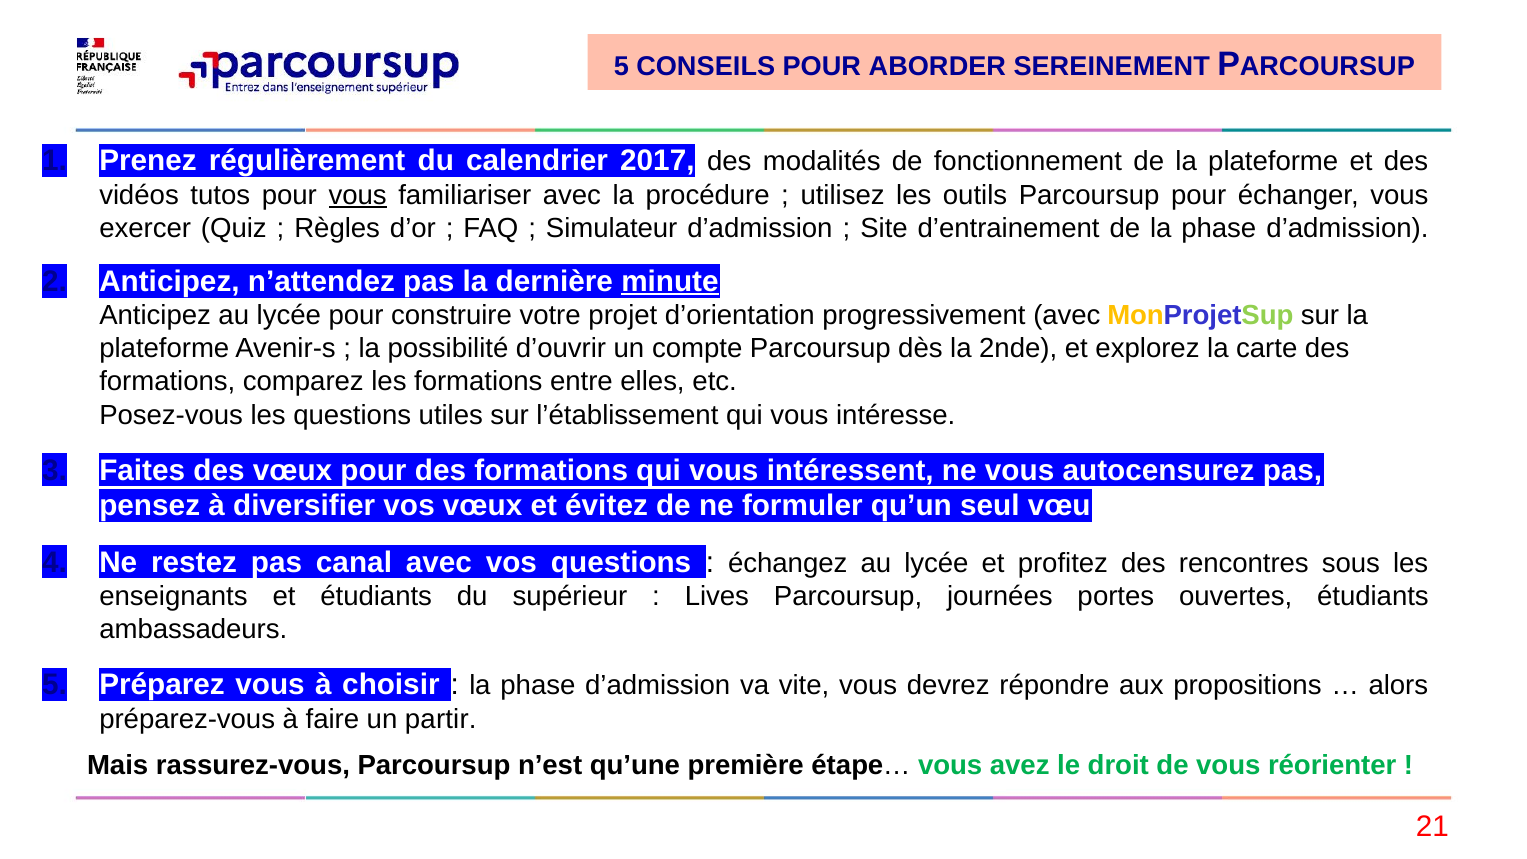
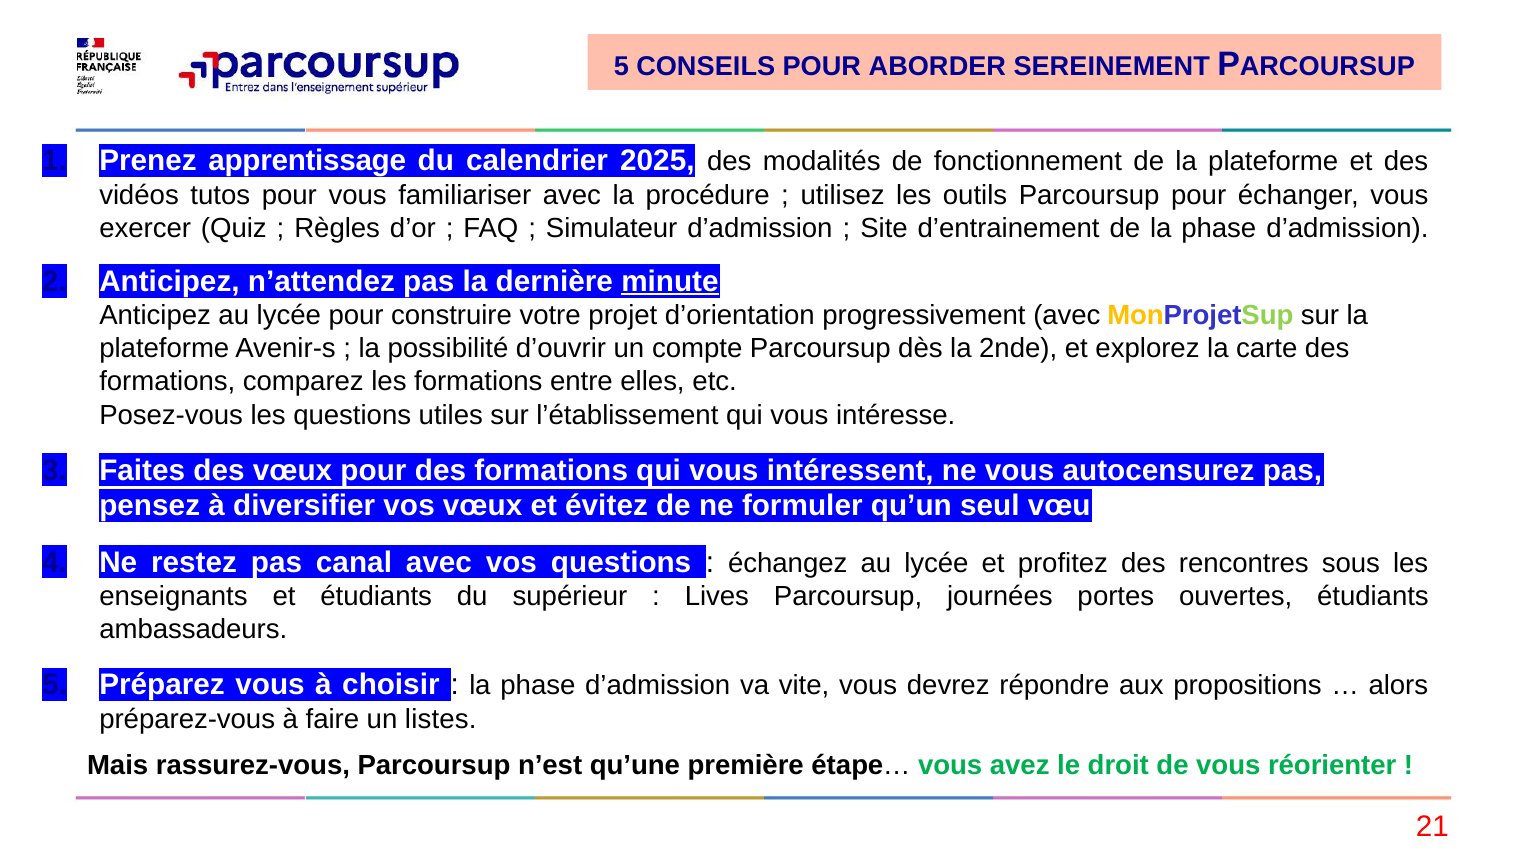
régulièrement: régulièrement -> apprentissage
2017: 2017 -> 2025
vous at (358, 195) underline: present -> none
partir: partir -> listes
